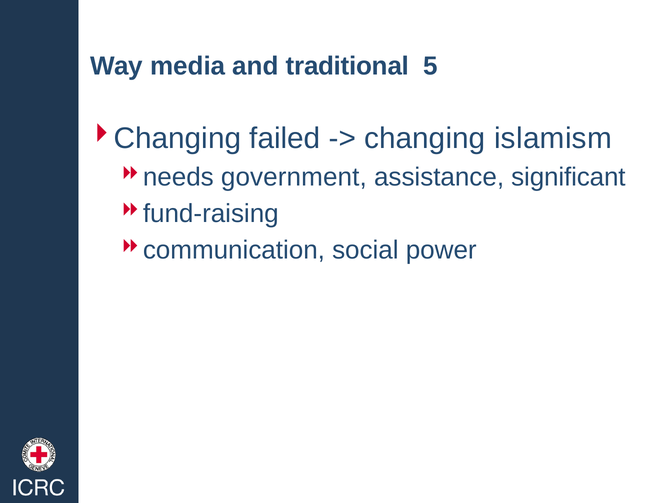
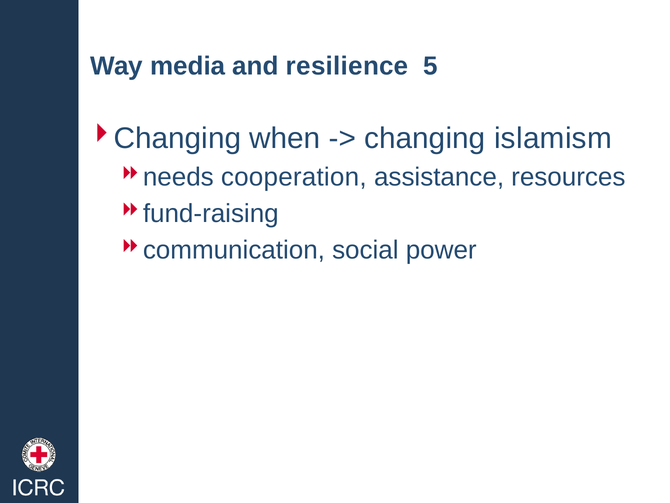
traditional: traditional -> resilience
failed: failed -> when
government: government -> cooperation
significant: significant -> resources
